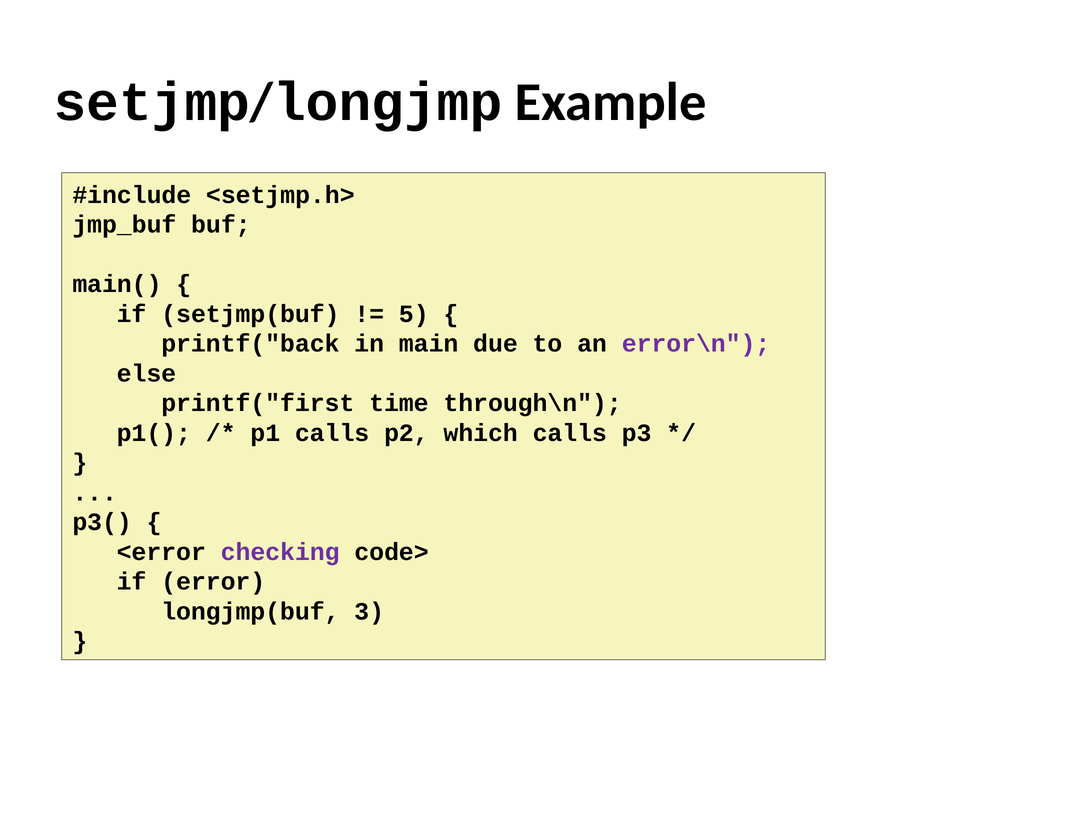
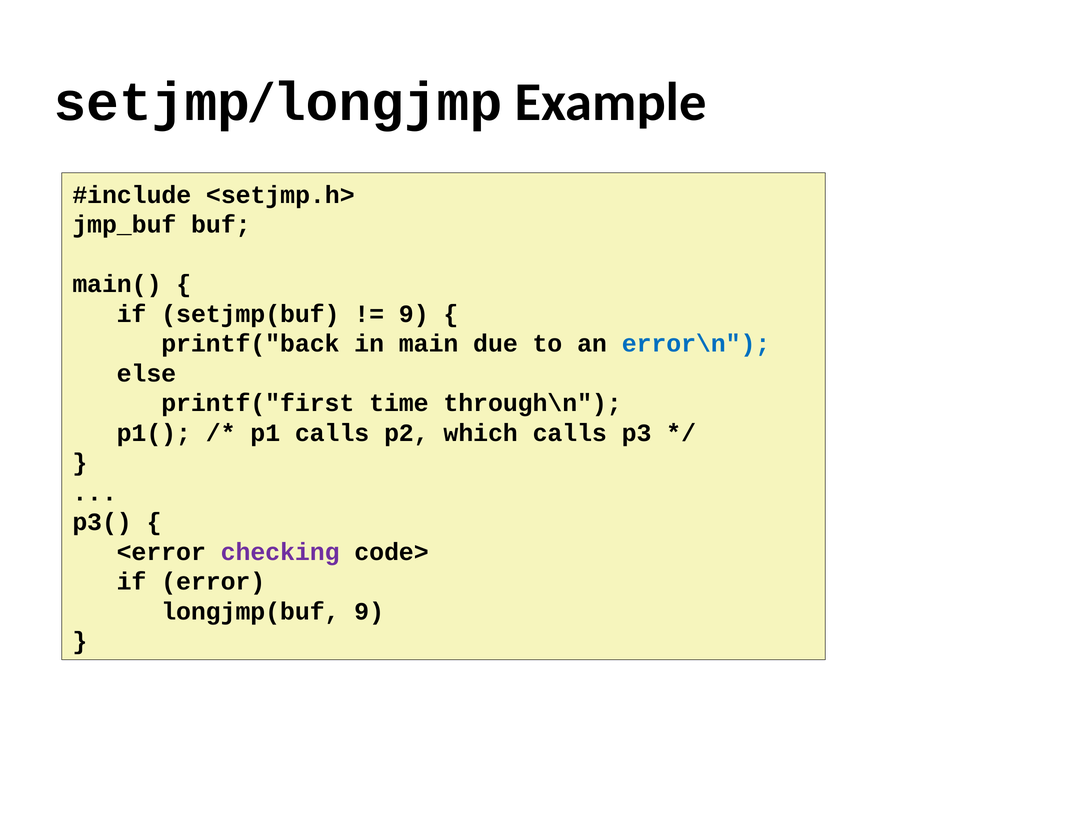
5 at (414, 314): 5 -> 9
error\n colour: purple -> blue
longjmp(buf 3: 3 -> 9
